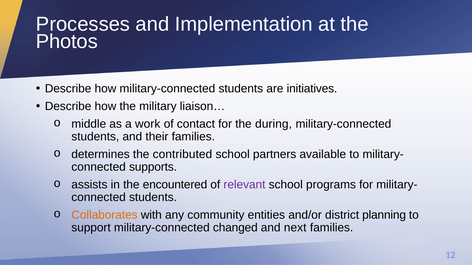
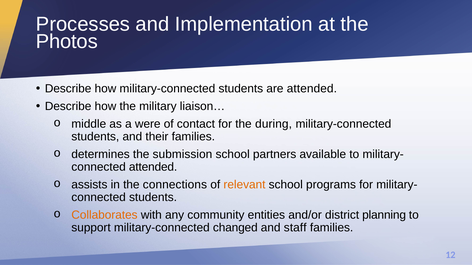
are initiatives: initiatives -> attended
work: work -> were
contributed: contributed -> submission
supports at (153, 167): supports -> attended
encountered: encountered -> connections
relevant colour: purple -> orange
next: next -> staff
